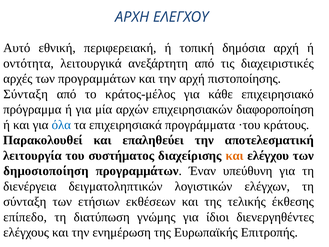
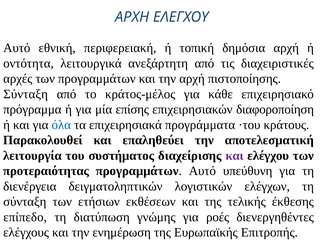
αρχών: αρχών -> επίσης
και at (235, 155) colour: orange -> purple
δημοσιοποίηση: δημοσιοποίηση -> προτεραιότητας
προγραμμάτων Έναν: Έναν -> Αυτό
ίδιοι: ίδιοι -> ροές
